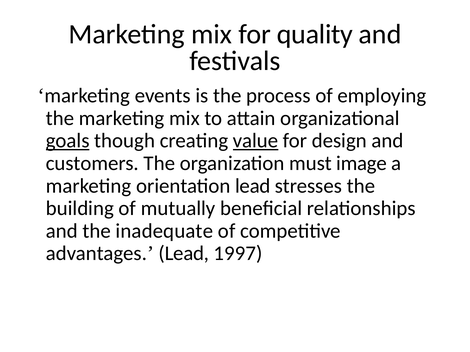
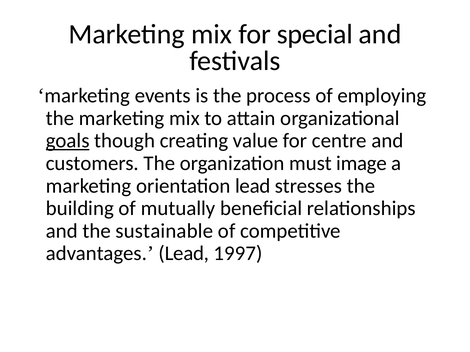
quality: quality -> special
value underline: present -> none
design: design -> centre
inadequate: inadequate -> sustainable
